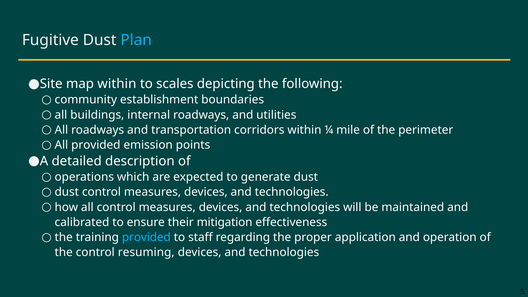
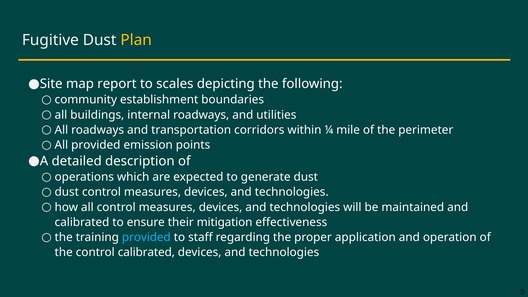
Plan colour: light blue -> yellow
map within: within -> report
control resuming: resuming -> calibrated
